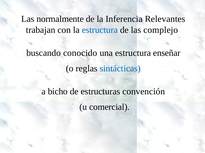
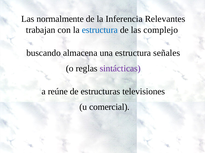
conocido: conocido -> almacena
enseñar: enseñar -> señales
sintácticas colour: blue -> purple
bicho: bicho -> reúne
convención: convención -> televisiones
